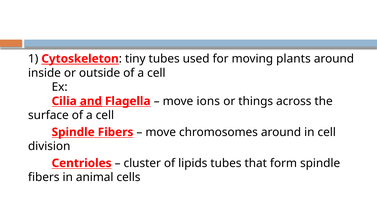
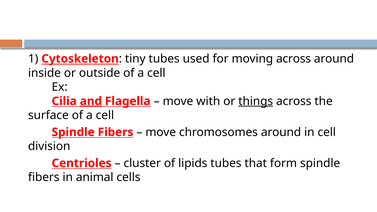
moving plants: plants -> across
ions: ions -> with
things underline: none -> present
